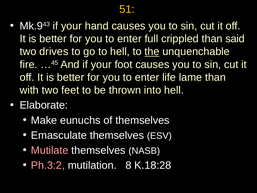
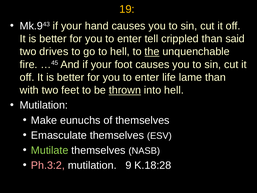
51: 51 -> 19
full: full -> tell
thrown underline: none -> present
Elaborate at (44, 105): Elaborate -> Mutilation
Mutilate colour: pink -> light green
8: 8 -> 9
